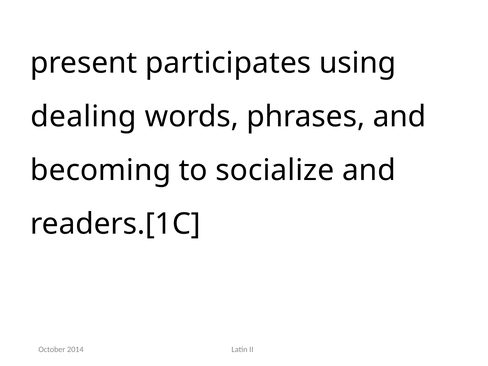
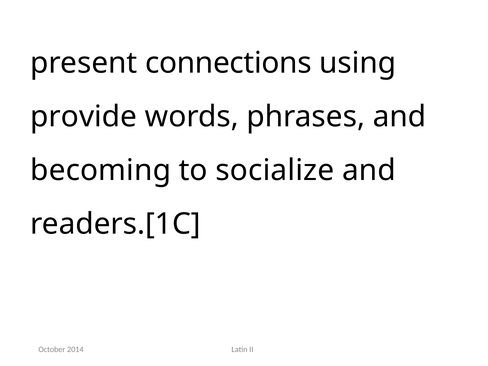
participates: participates -> connections
dealing: dealing -> provide
